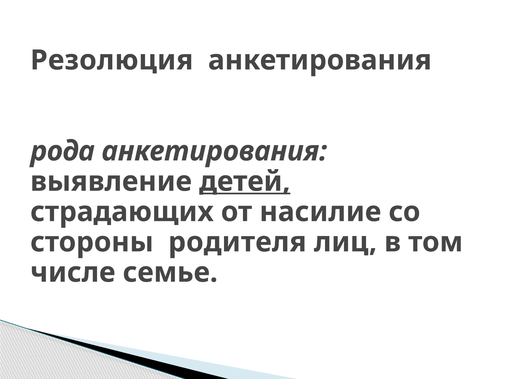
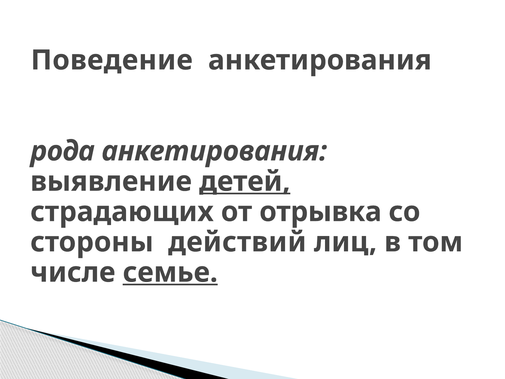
Резолюция: Резолюция -> Поведение
насилие: насилие -> отрывка
родителя: родителя -> действий
семье underline: none -> present
